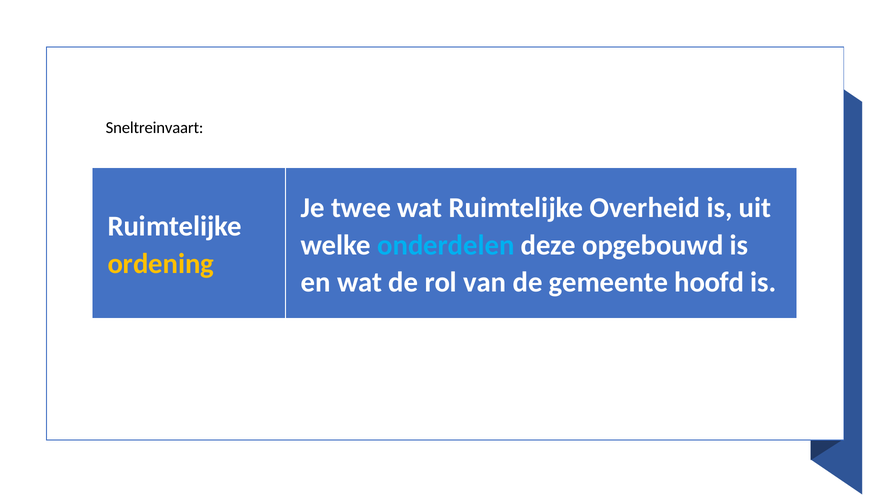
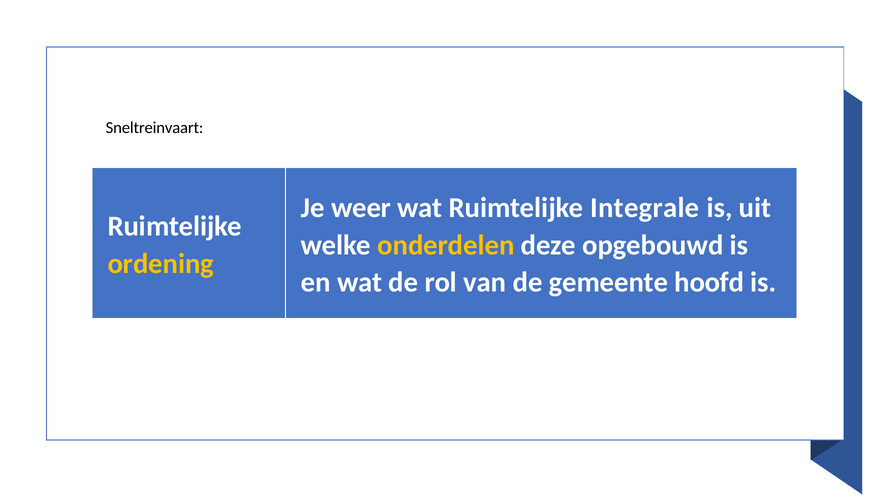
twee: twee -> weer
Overheid: Overheid -> Integrale
onderdelen colour: light blue -> yellow
